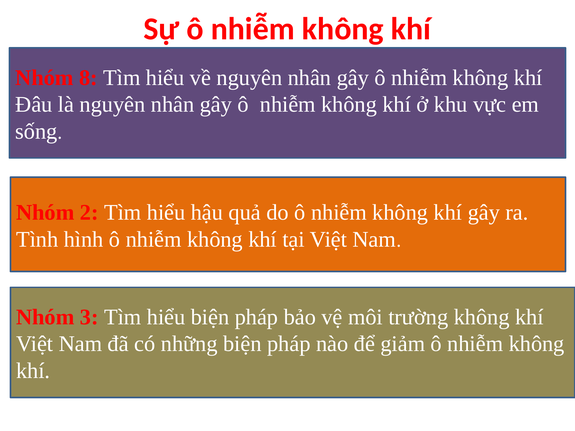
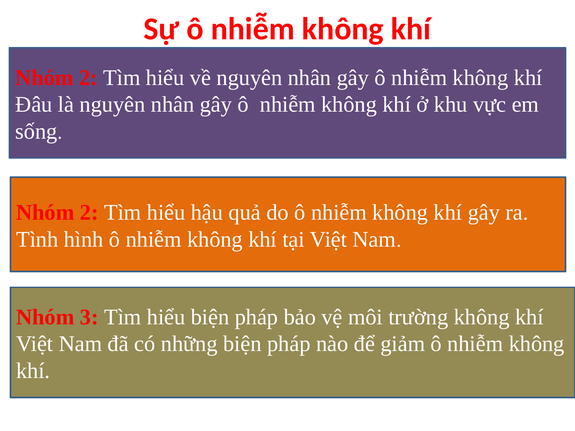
8 at (88, 78): 8 -> 2
